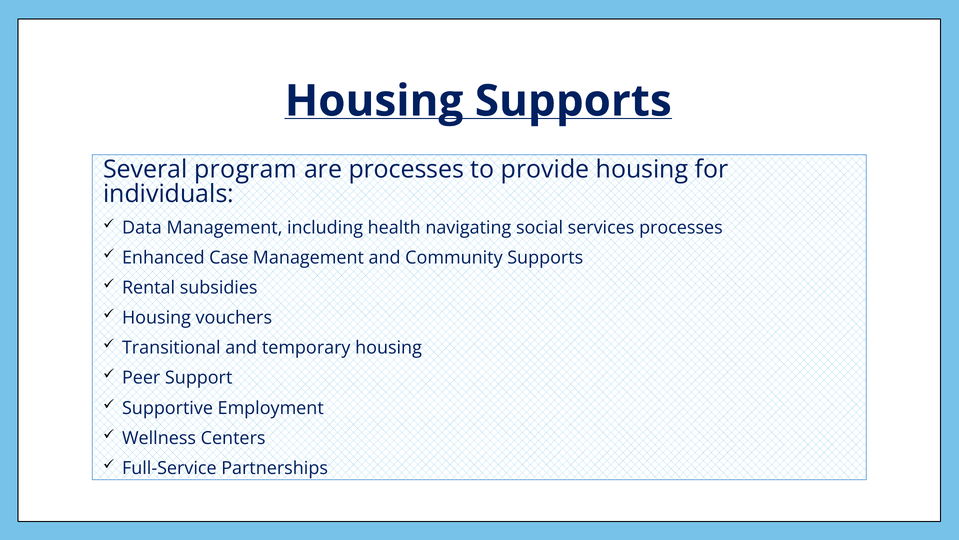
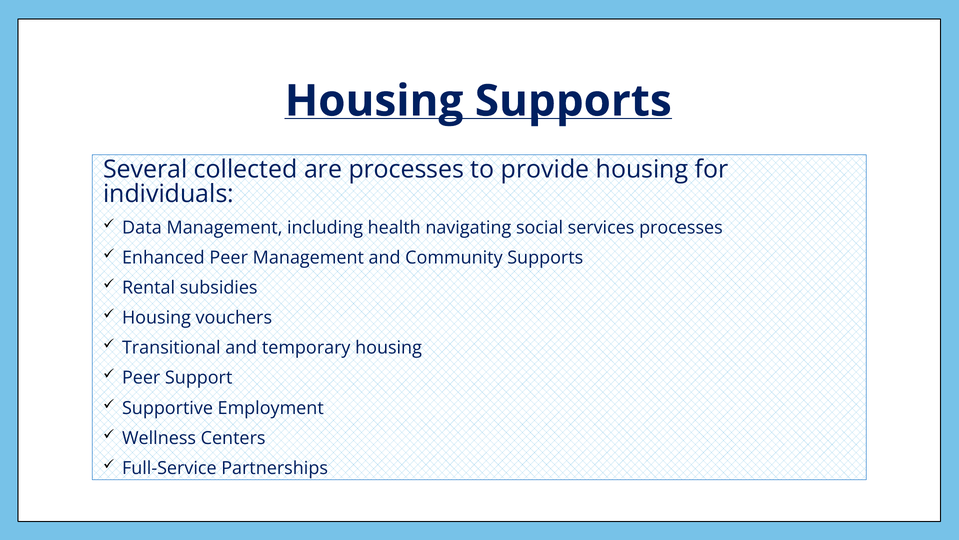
program: program -> collected
Enhanced Case: Case -> Peer
